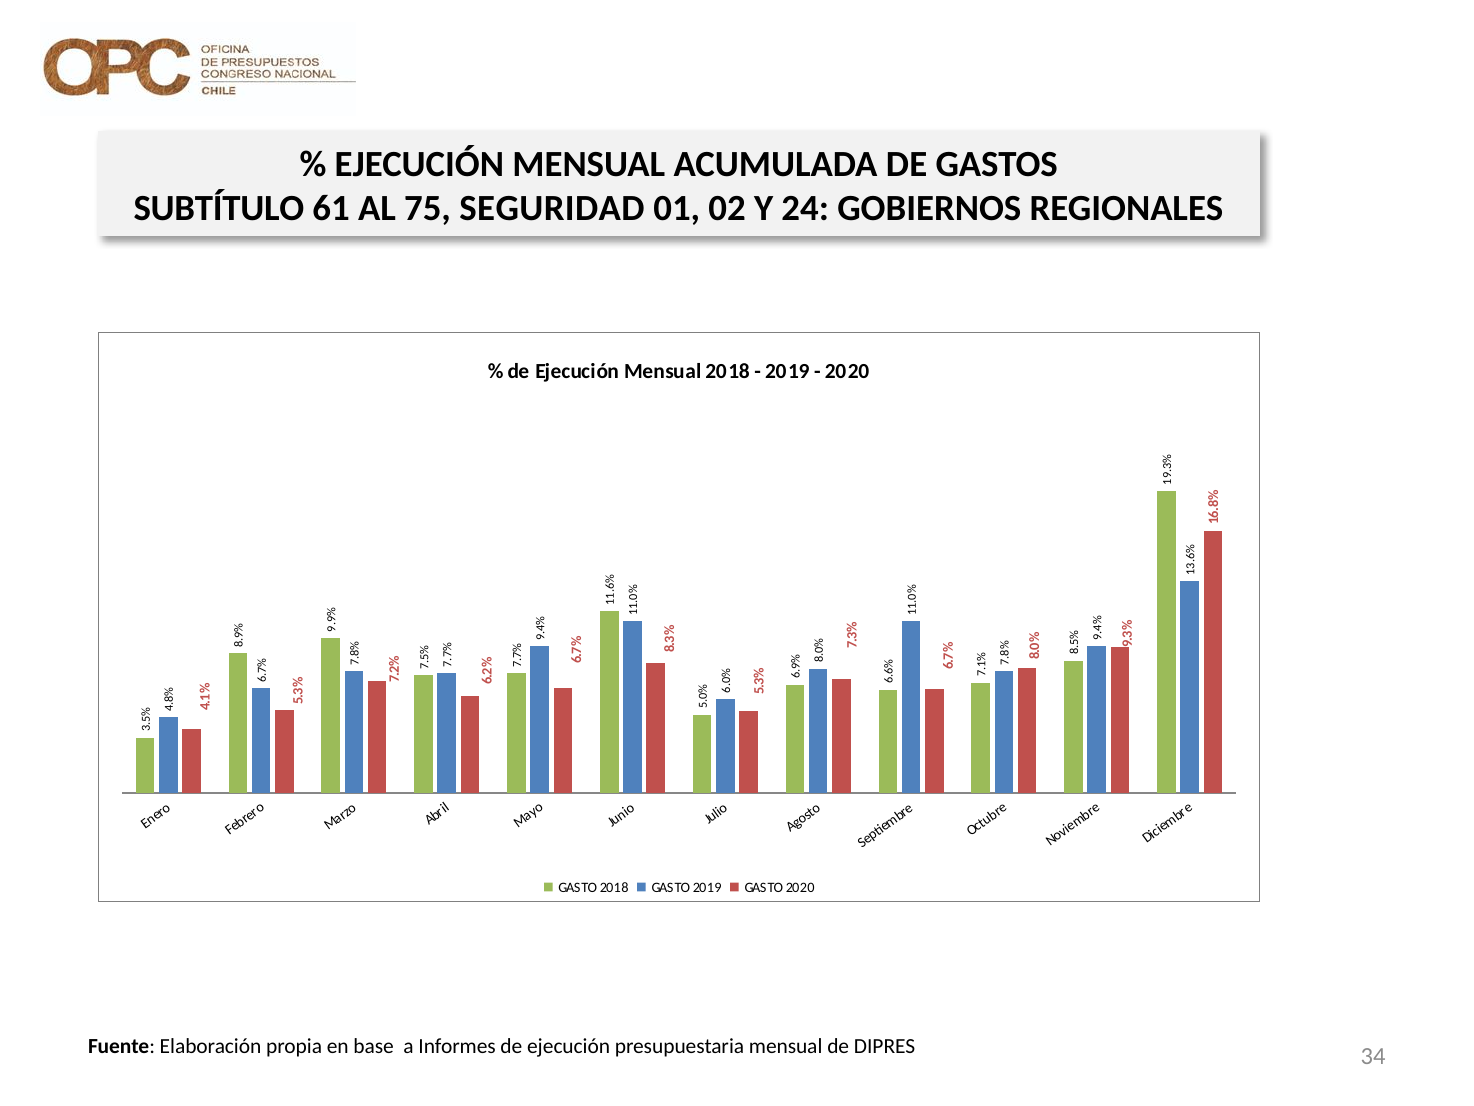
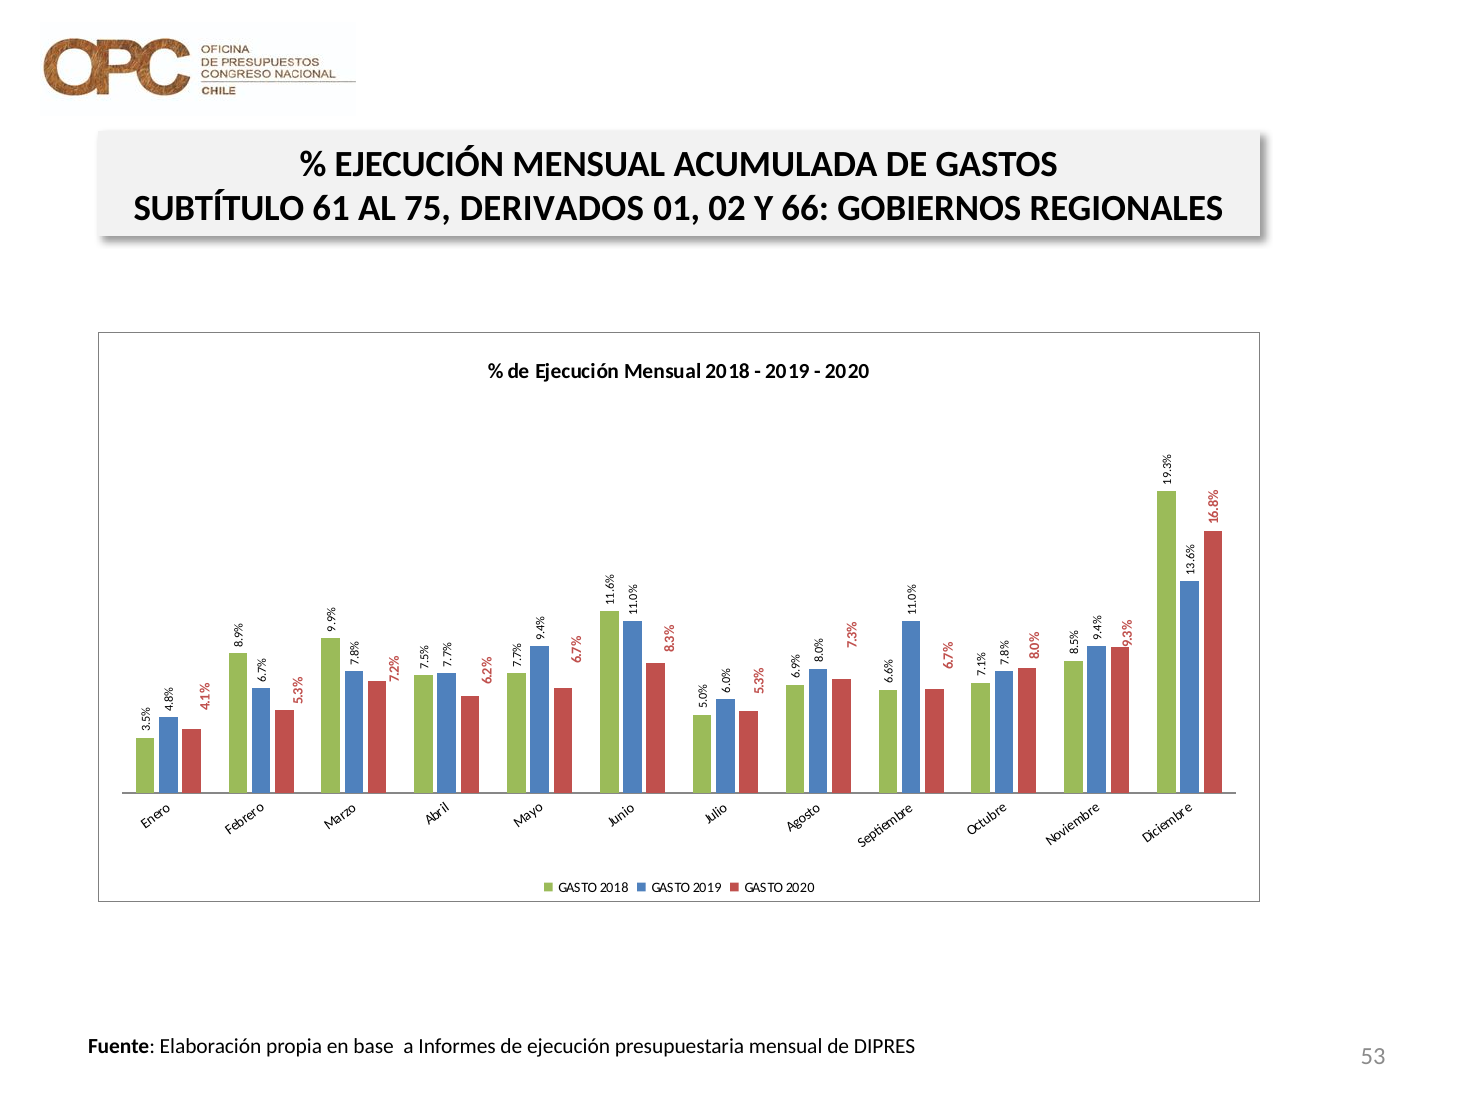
SEGURIDAD: SEGURIDAD -> DERIVADOS
24: 24 -> 66
34: 34 -> 53
